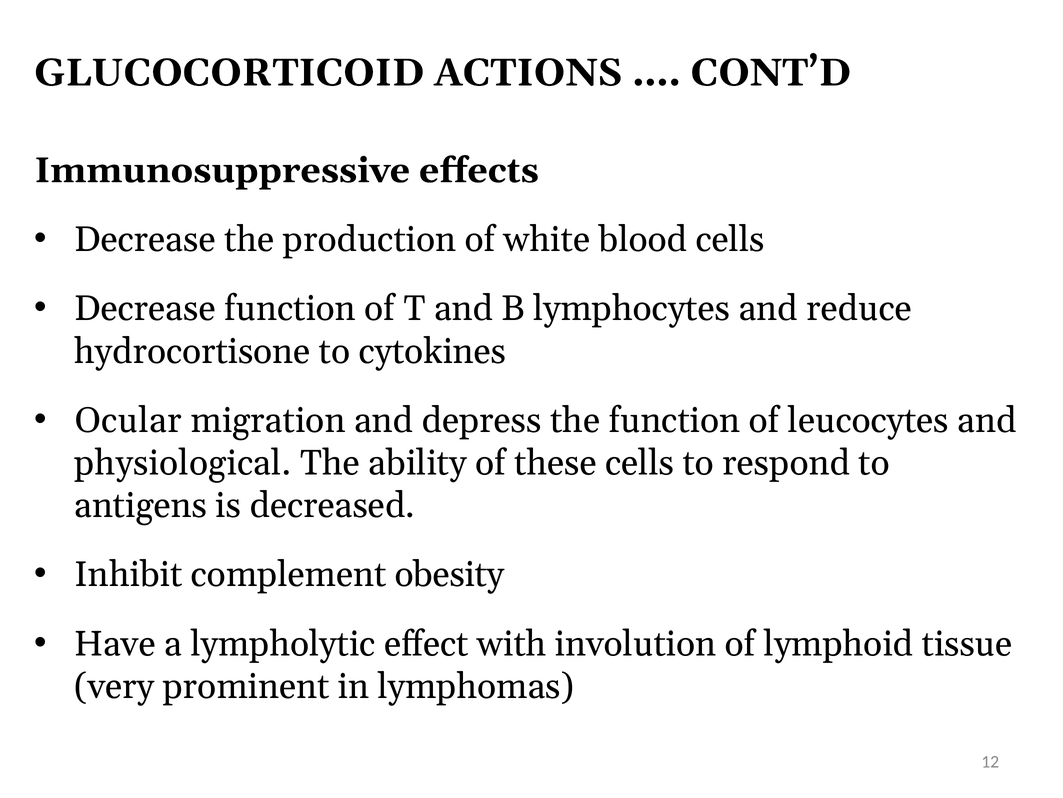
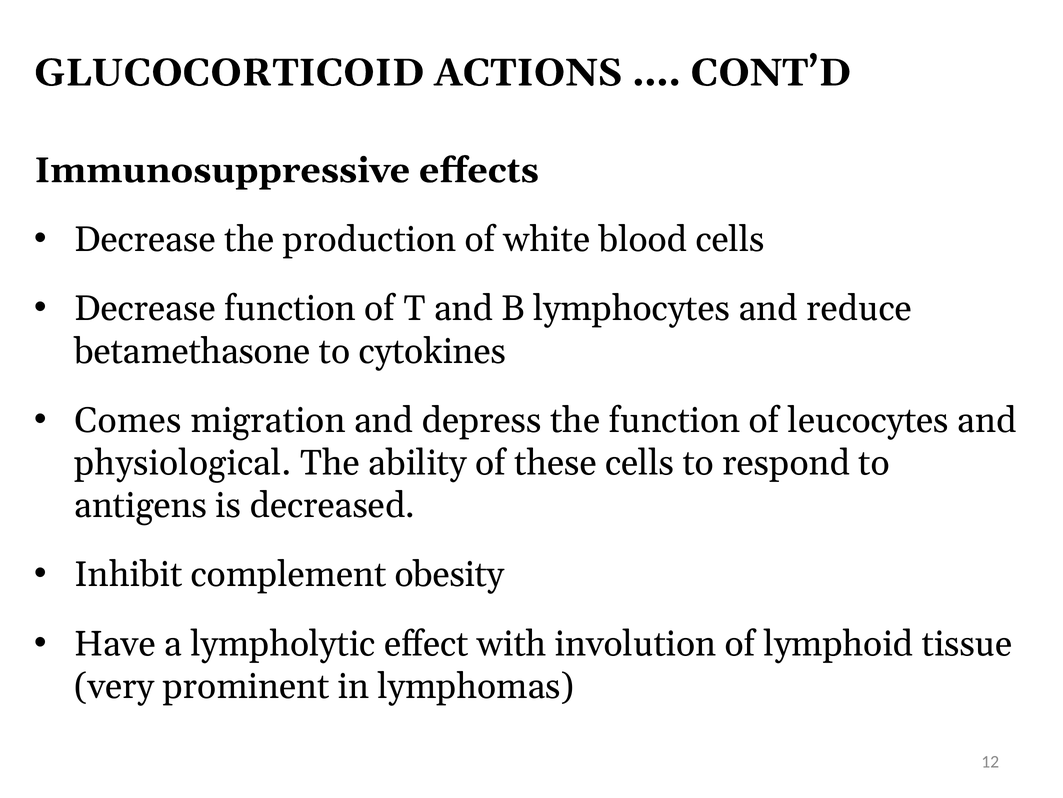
hydrocortisone: hydrocortisone -> betamethasone
Ocular: Ocular -> Comes
